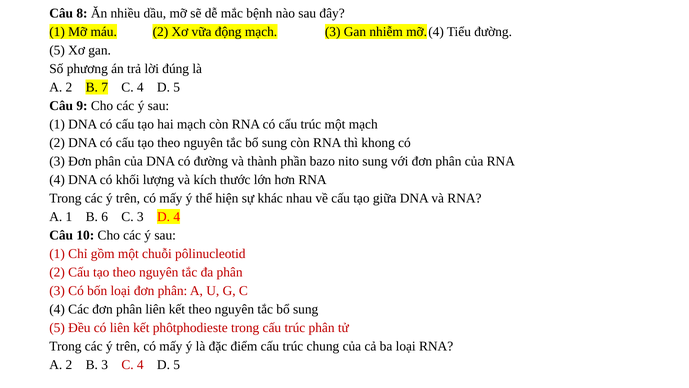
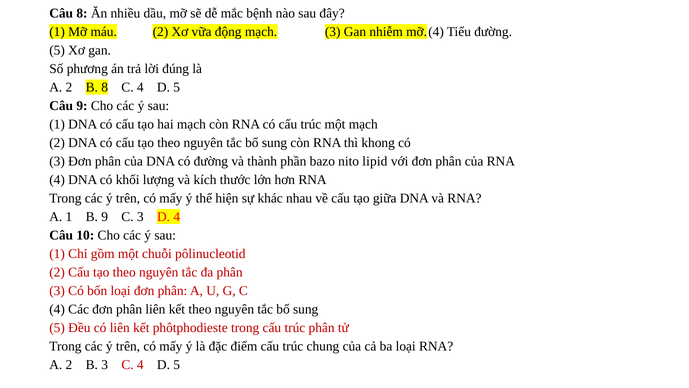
B 7: 7 -> 8
nito sung: sung -> lipid
B 6: 6 -> 9
